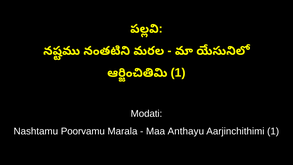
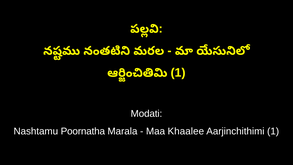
Poorvamu: Poorvamu -> Poornatha
Anthayu: Anthayu -> Khaalee
